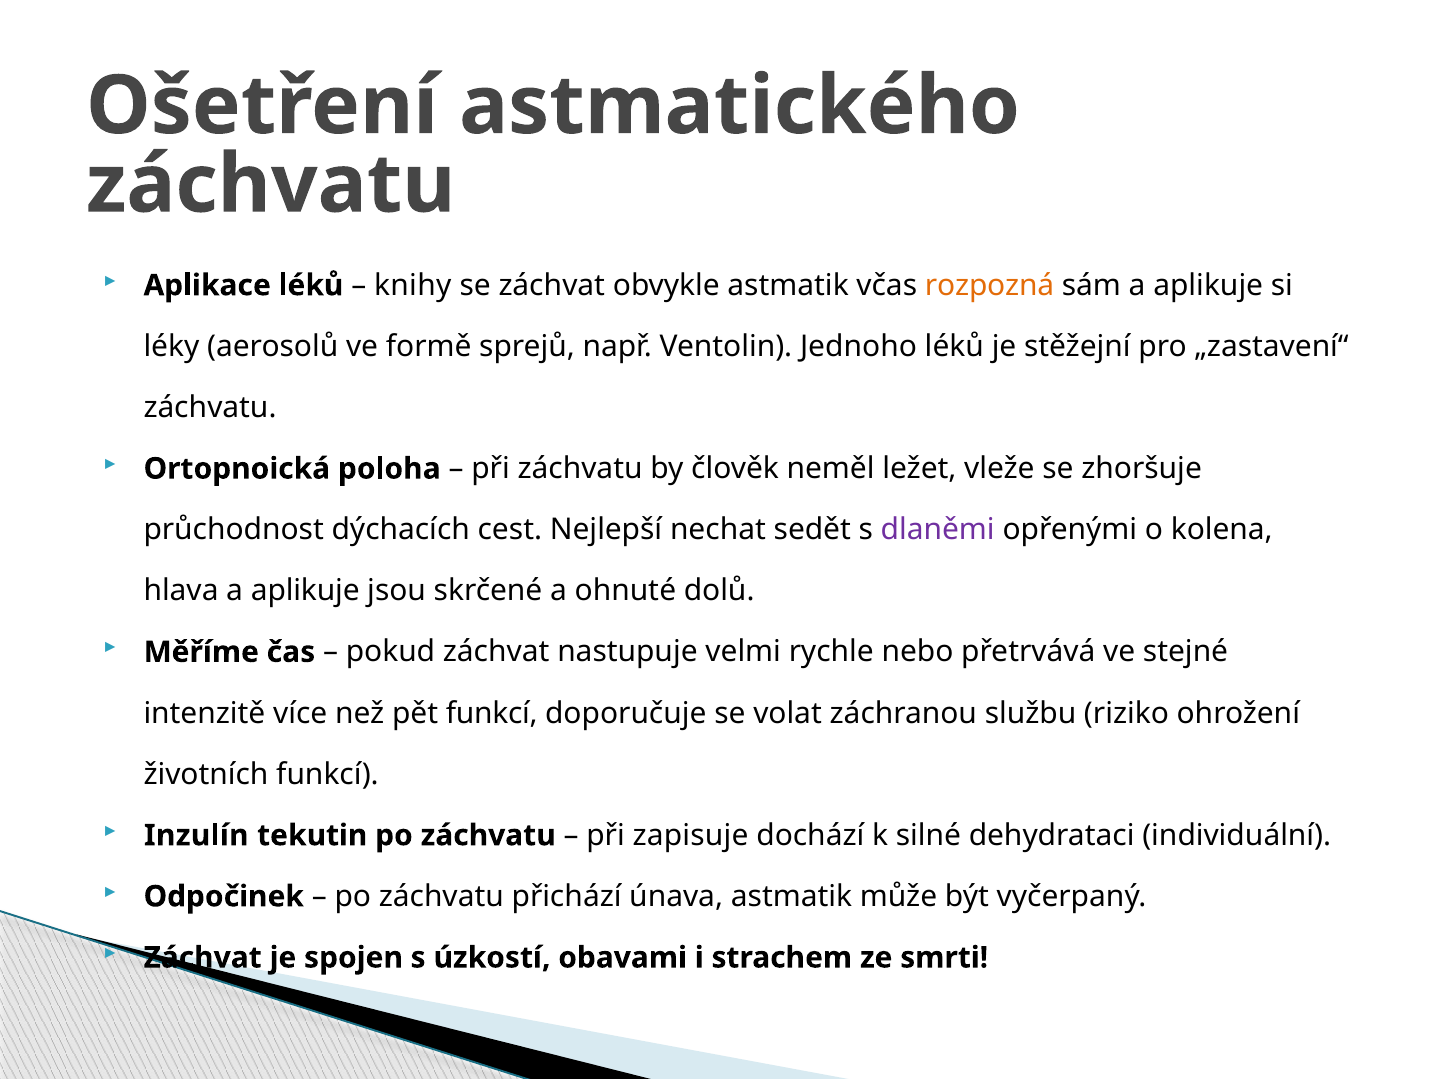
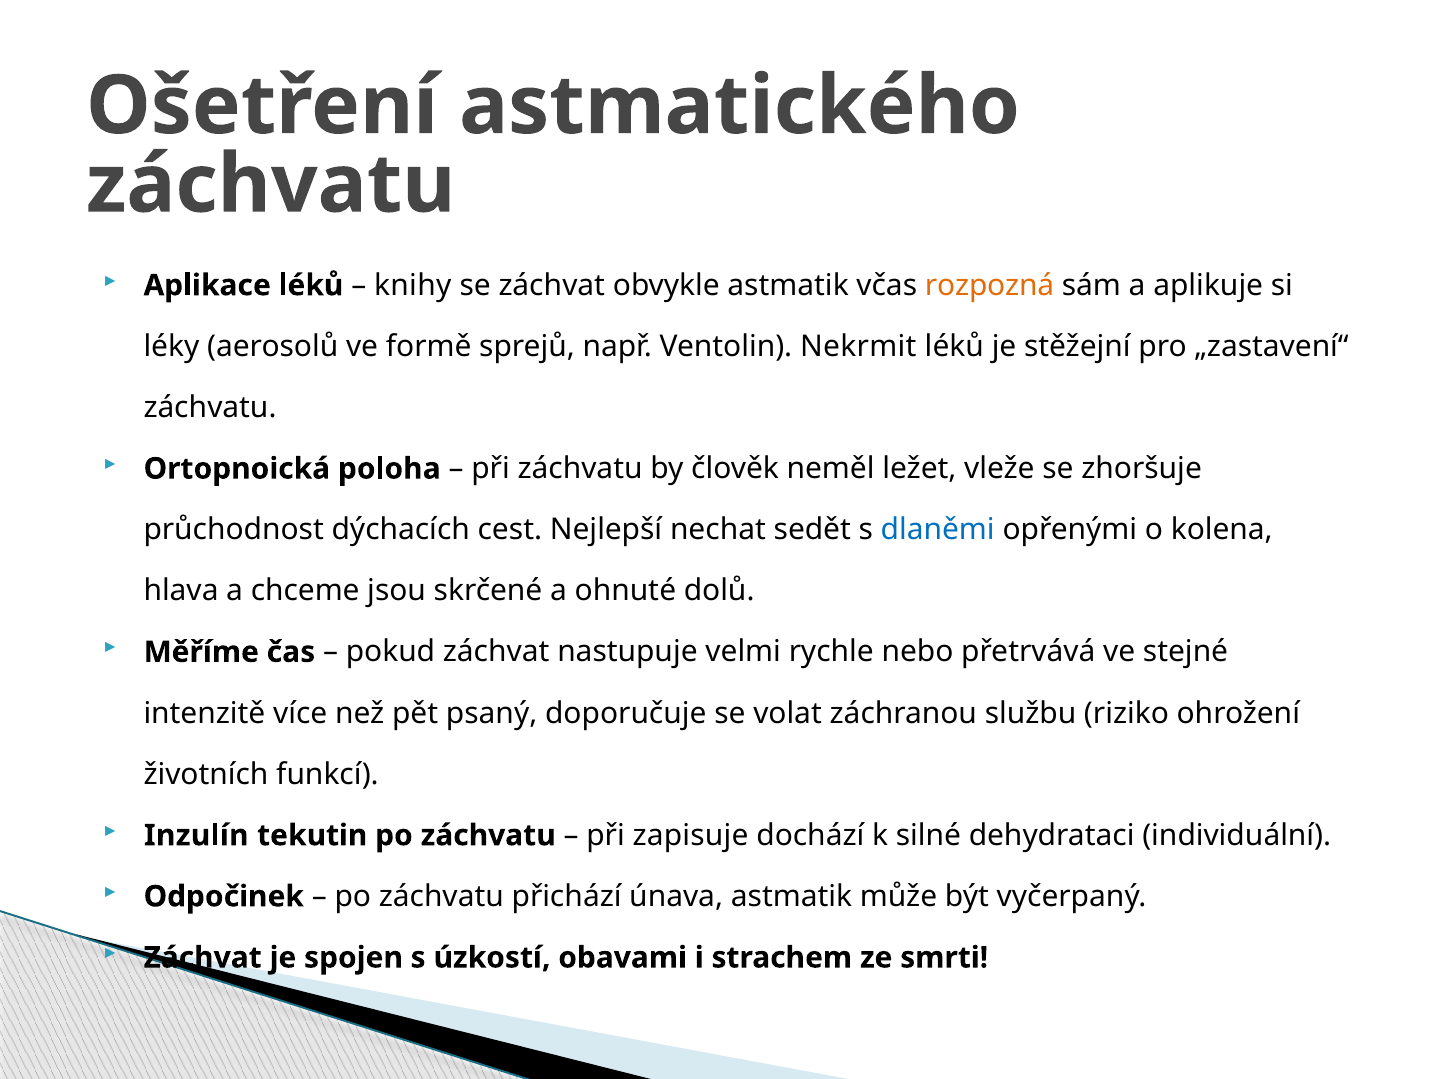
Jednoho: Jednoho -> Nekrmit
dlaněmi colour: purple -> blue
hlava a aplikuje: aplikuje -> chceme
pět funkcí: funkcí -> psaný
